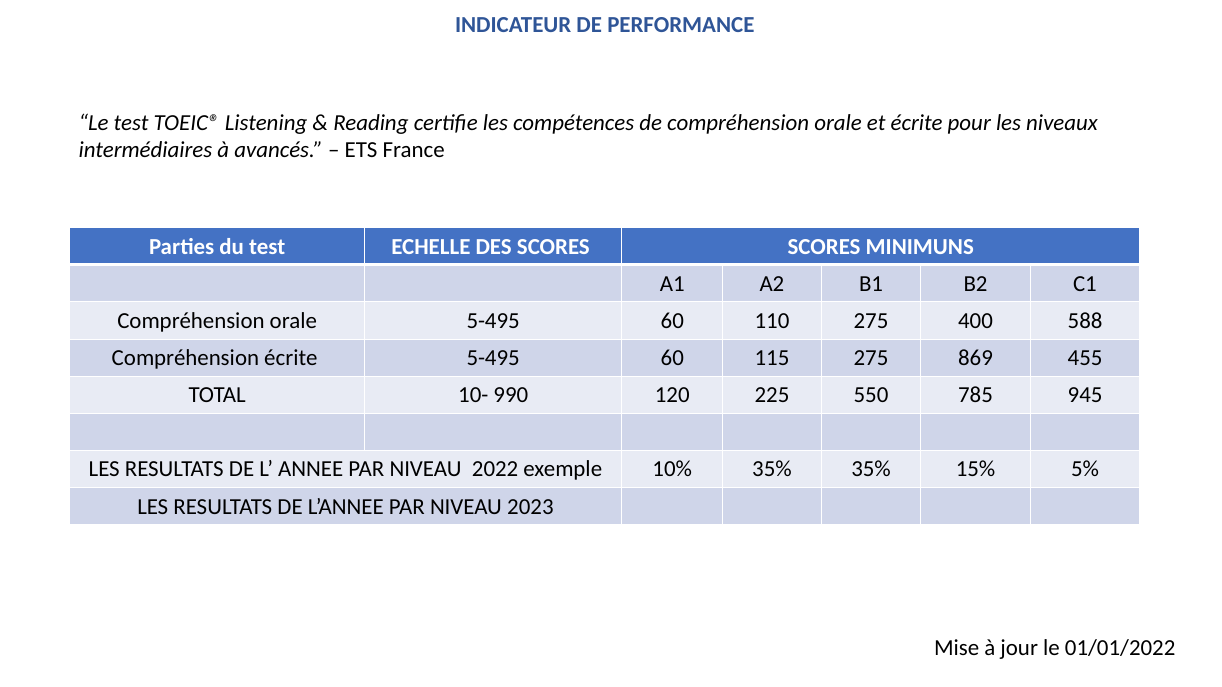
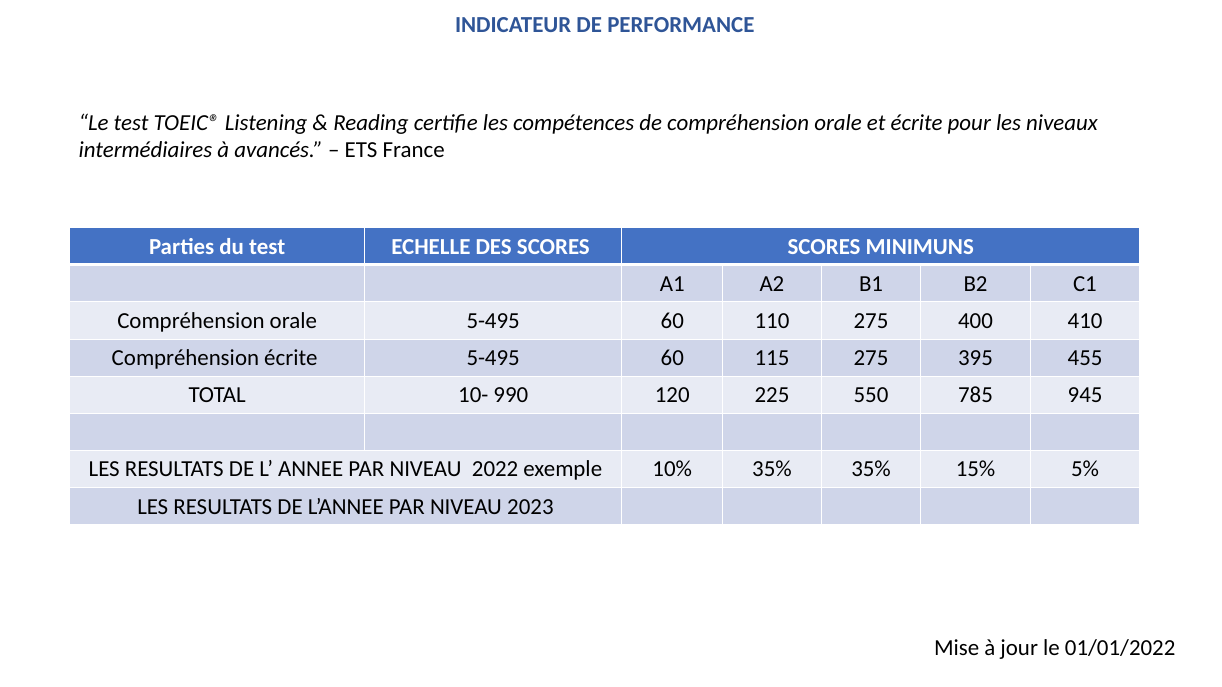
588: 588 -> 410
869: 869 -> 395
